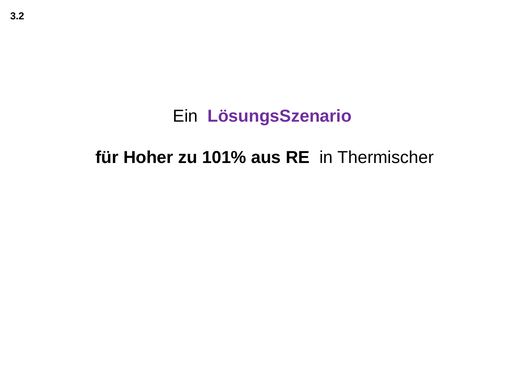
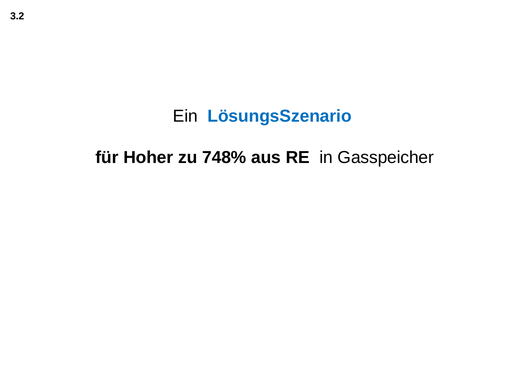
LösungsSzenario colour: purple -> blue
101%: 101% -> 748%
Thermischer: Thermischer -> Gasspeicher
